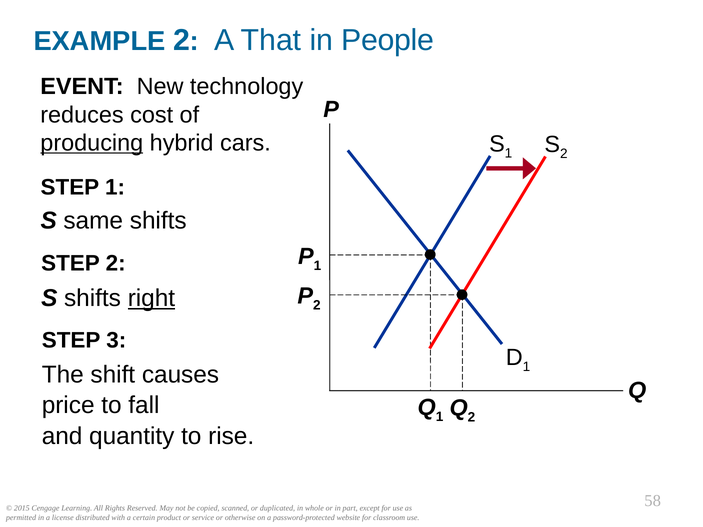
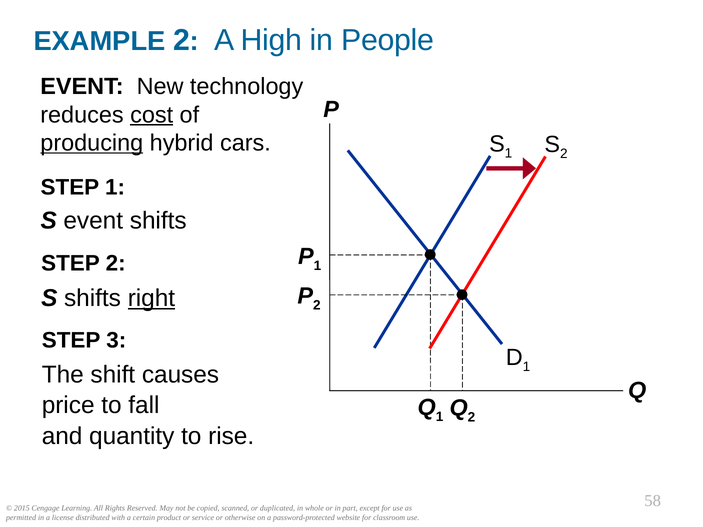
A That: That -> High
cost at (152, 115) underline: none -> present
S same: same -> event
